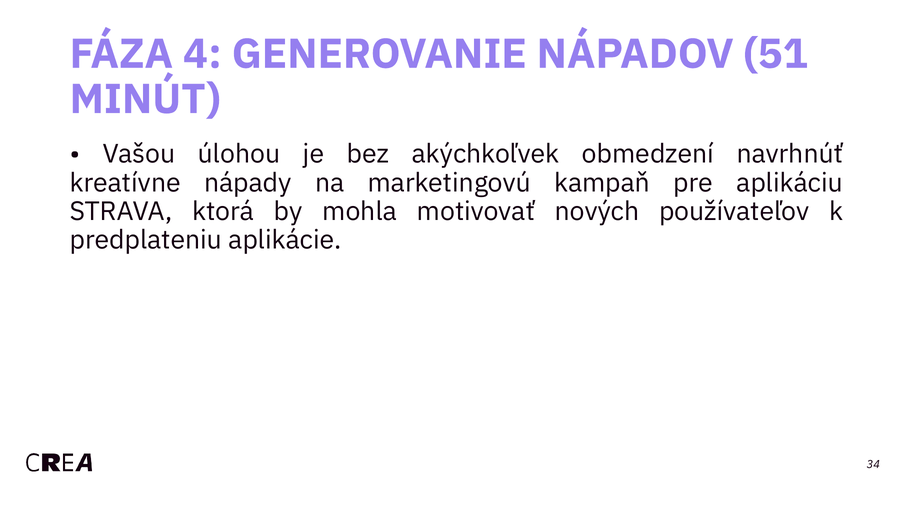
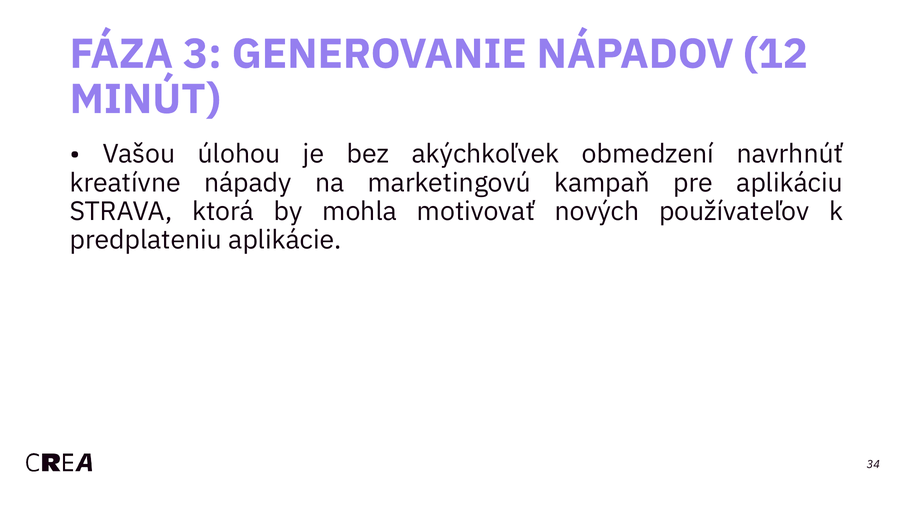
4: 4 -> 3
51: 51 -> 12
